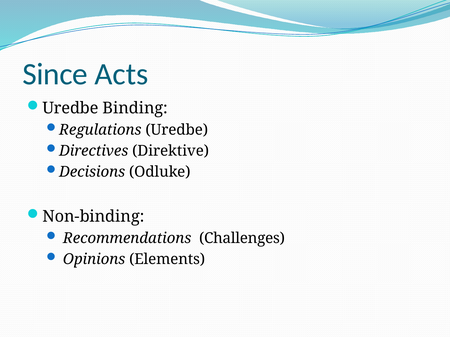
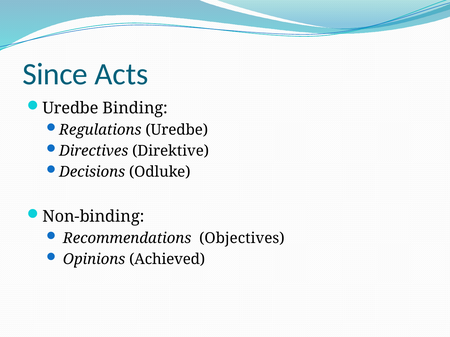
Challenges: Challenges -> Objectives
Elements: Elements -> Achieved
